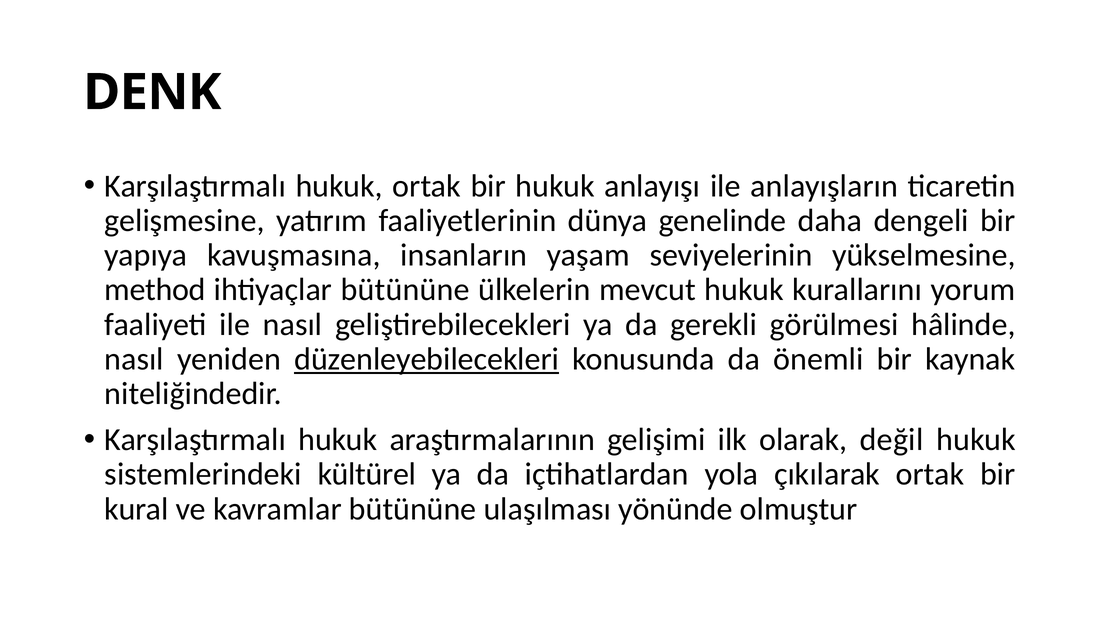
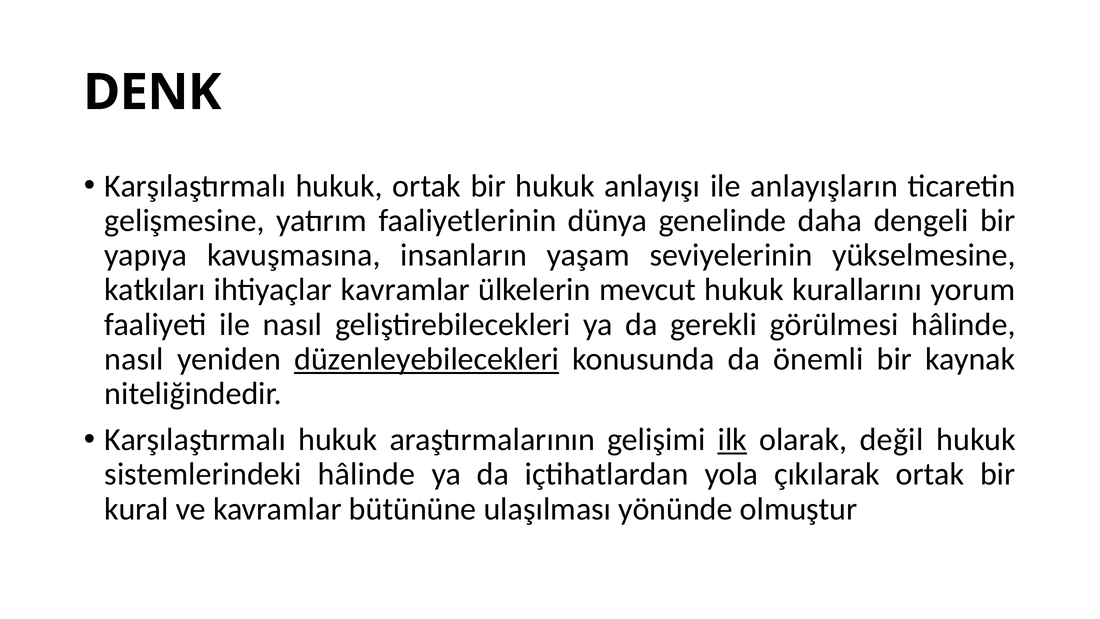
method: method -> katkıları
ihtiyaçlar bütününe: bütününe -> kavramlar
ilk underline: none -> present
sistemlerindeki kültürel: kültürel -> hâlinde
